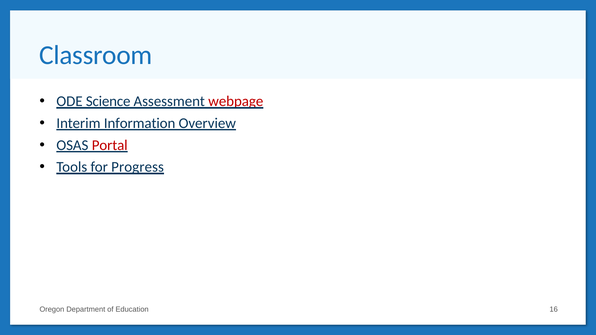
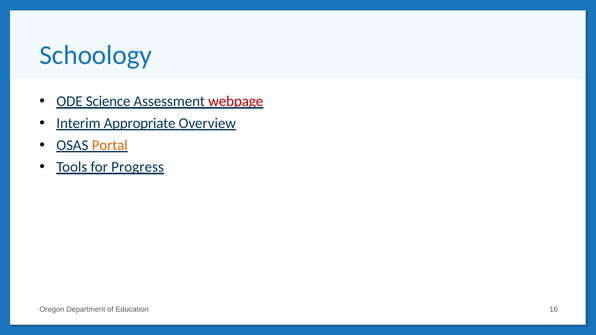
Classroom: Classroom -> Schoology
Information: Information -> Appropriate
Portal colour: red -> orange
